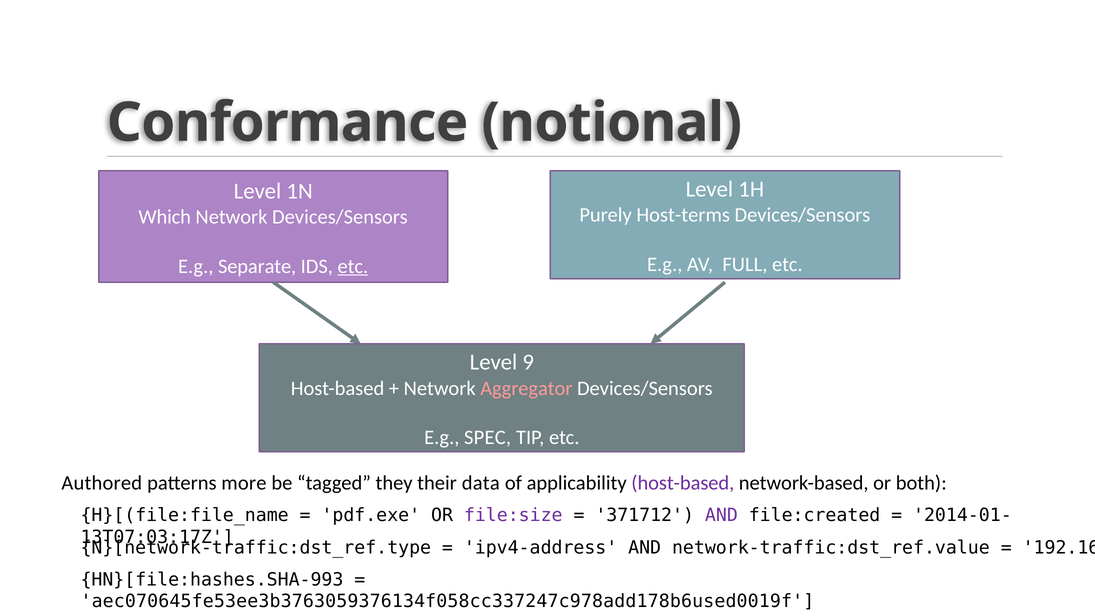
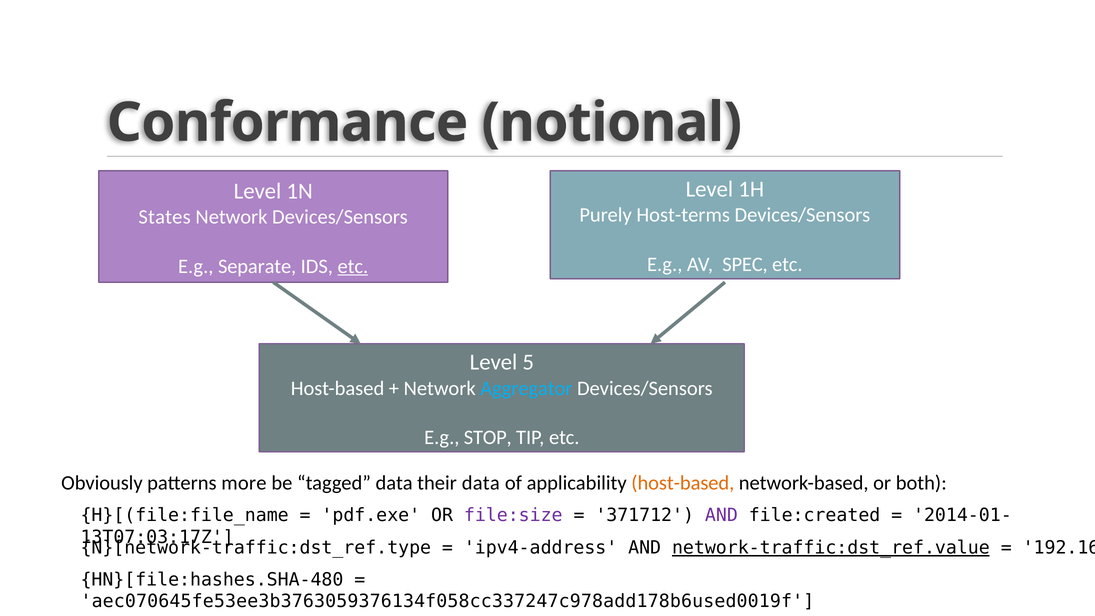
Which: Which -> States
FULL: FULL -> SPEC
9: 9 -> 5
Aggregator colour: pink -> light blue
SPEC: SPEC -> STOP
Authored: Authored -> Obviously
tagged they: they -> data
host-based at (683, 483) colour: purple -> orange
network-traffic:dst_ref.value underline: none -> present
HN}[file:hashes.SHA-993: HN}[file:hashes.SHA-993 -> HN}[file:hashes.SHA-480
